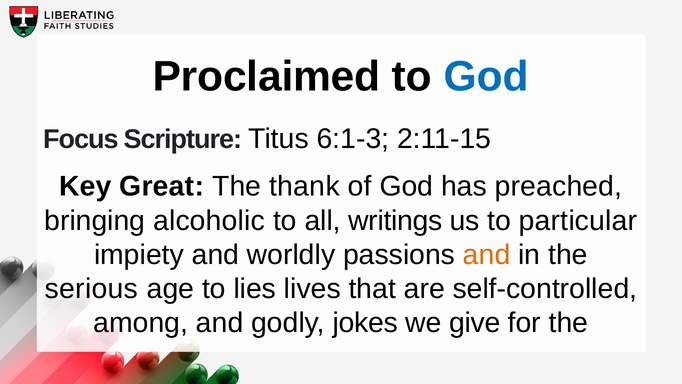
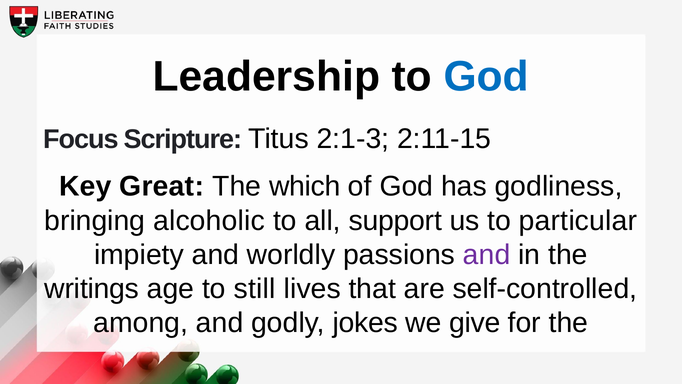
Proclaimed: Proclaimed -> Leadership
6:1-3: 6:1-3 -> 2:1-3
thank: thank -> which
preached: preached -> godliness
writings: writings -> support
and at (487, 255) colour: orange -> purple
serious: serious -> writings
lies: lies -> still
